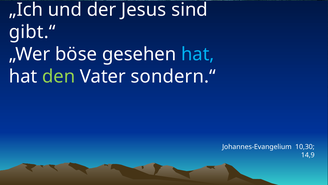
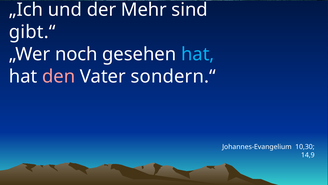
Jesus: Jesus -> Mehr
böse: böse -> noch
den colour: light green -> pink
